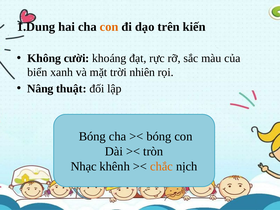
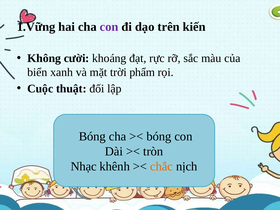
1.Dung: 1.Dung -> 1.Vững
con at (109, 27) colour: orange -> purple
nhiên: nhiên -> phẩm
Nâng: Nâng -> Cuộc
